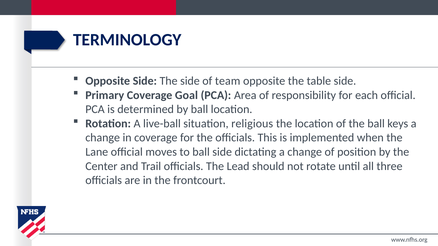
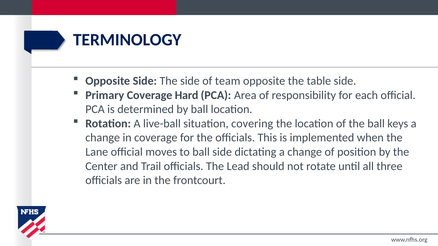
Goal: Goal -> Hard
religious: religious -> covering
